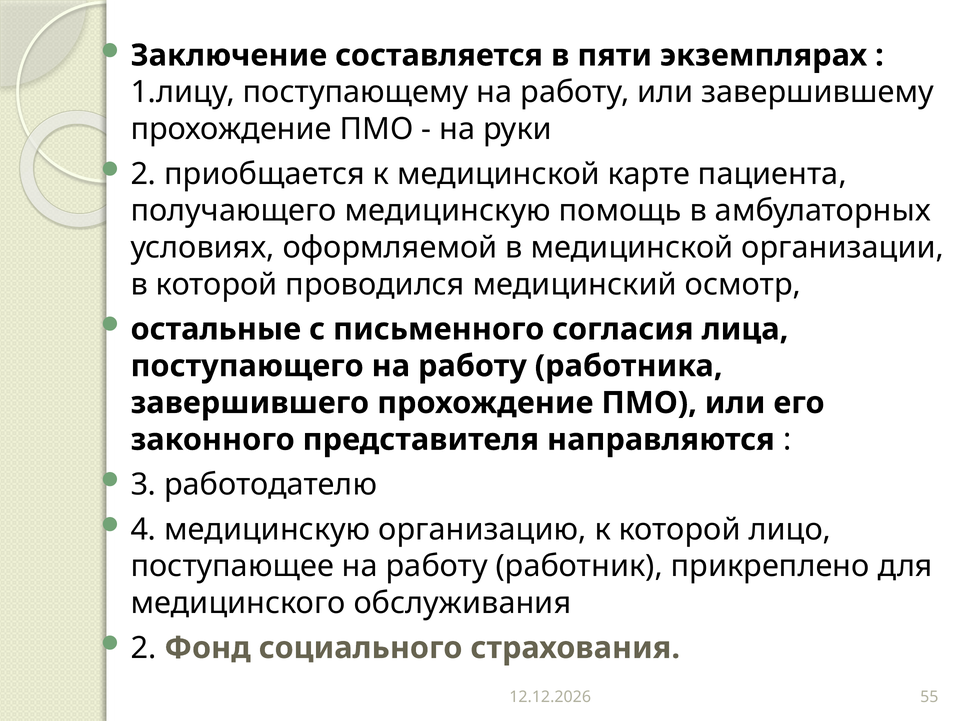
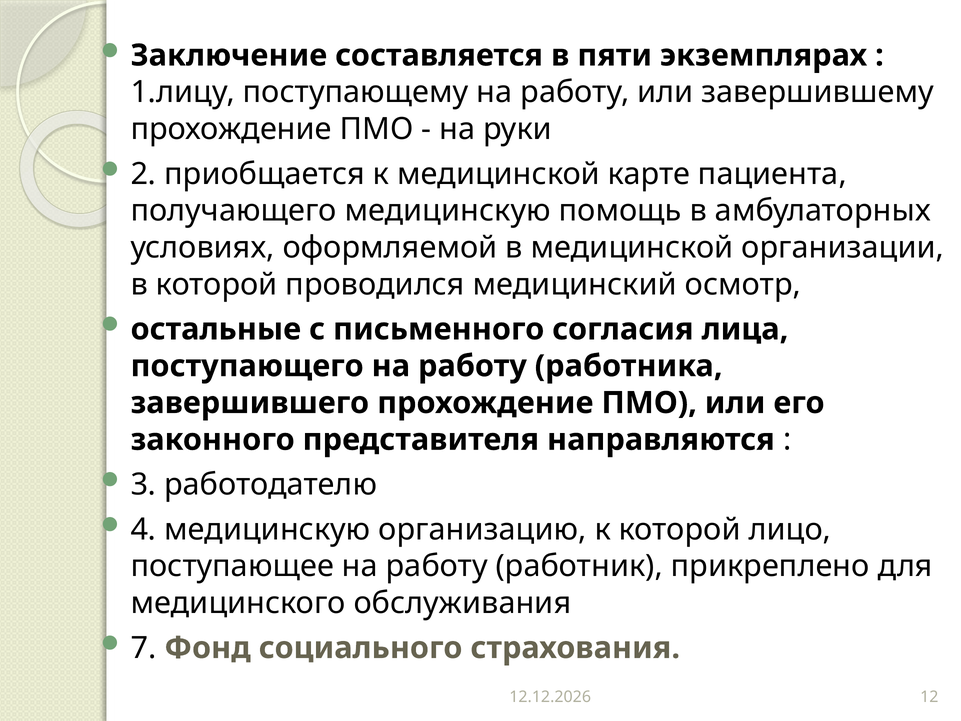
2 at (143, 648): 2 -> 7
55: 55 -> 12
